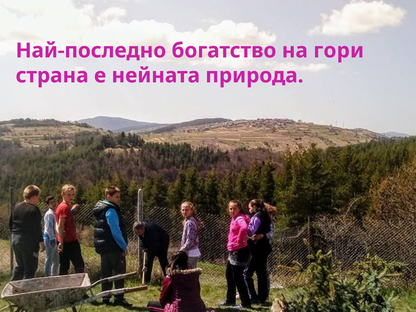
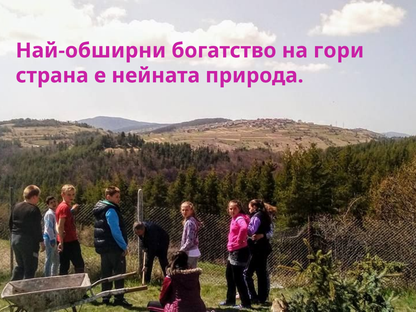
Най-последно: Най-последно -> Най-обширни
